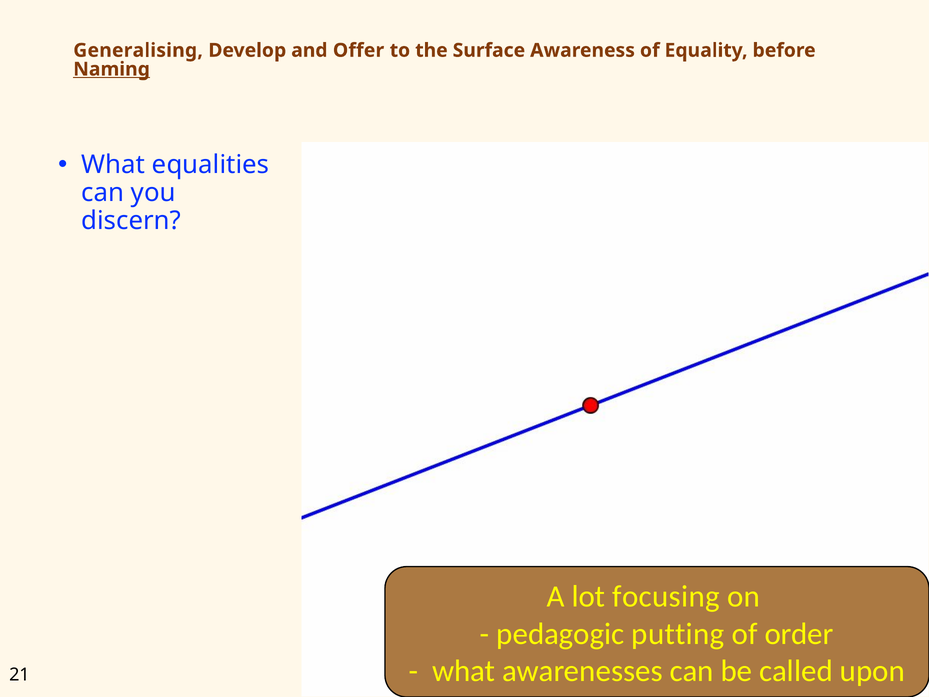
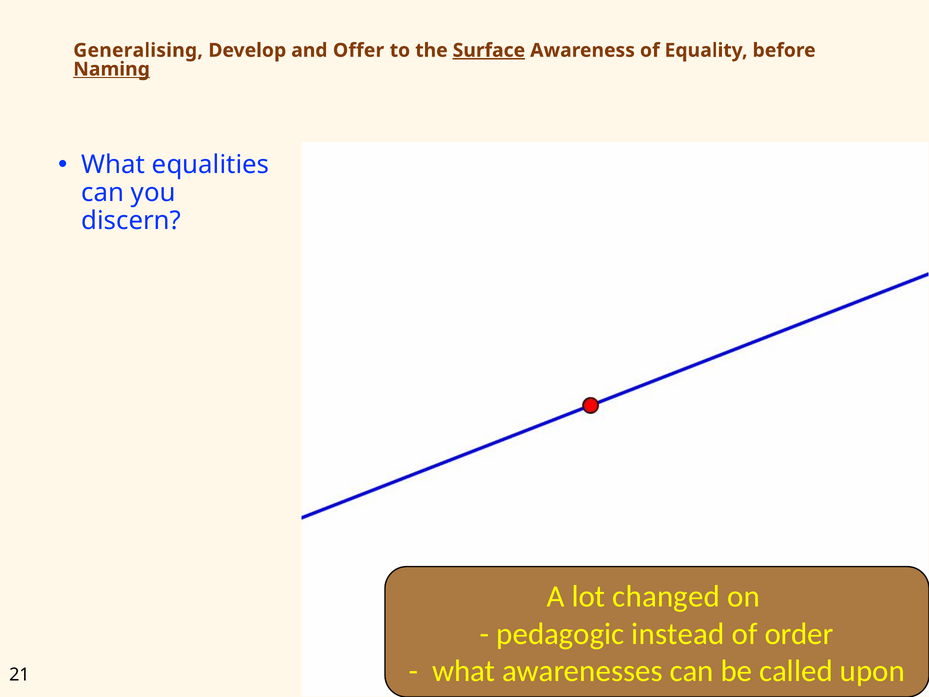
Surface underline: none -> present
focusing: focusing -> changed
putting: putting -> instead
